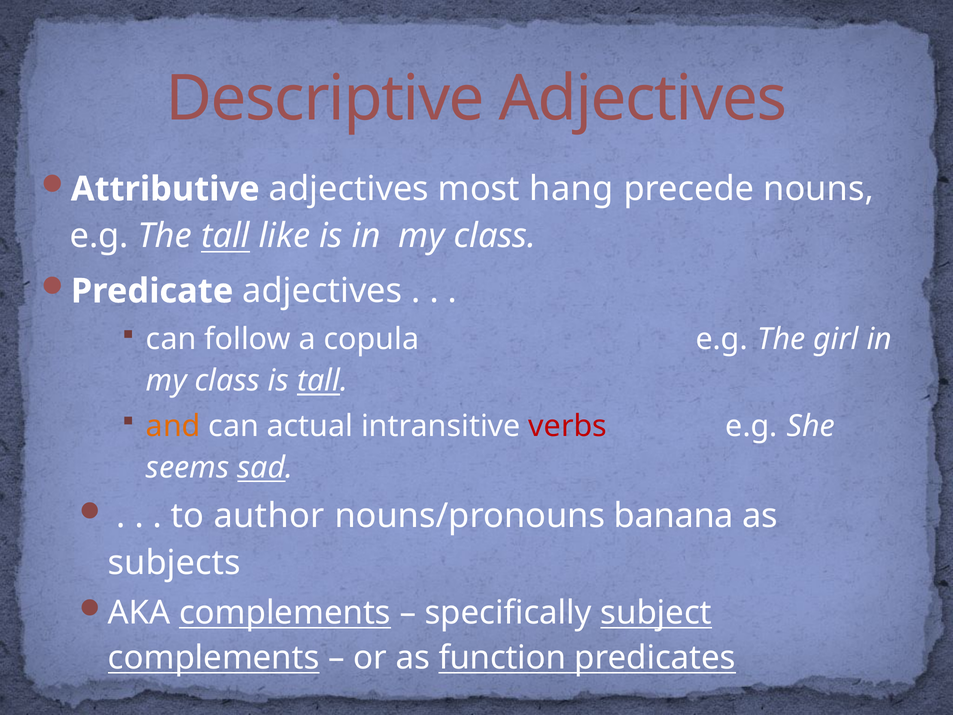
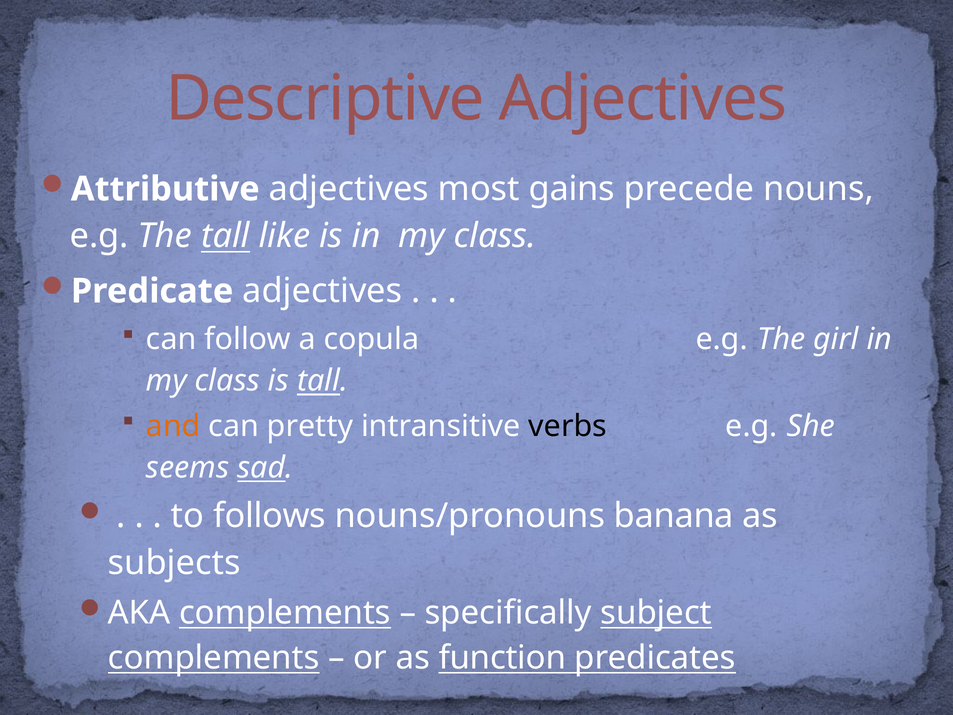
hang: hang -> gains
actual: actual -> pretty
verbs colour: red -> black
author: author -> follows
